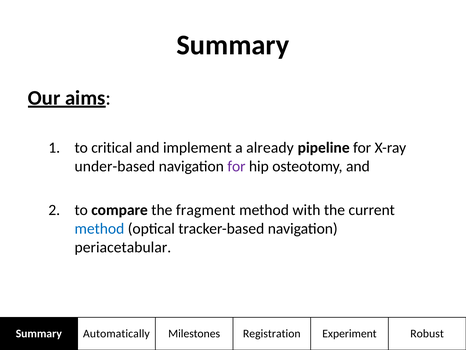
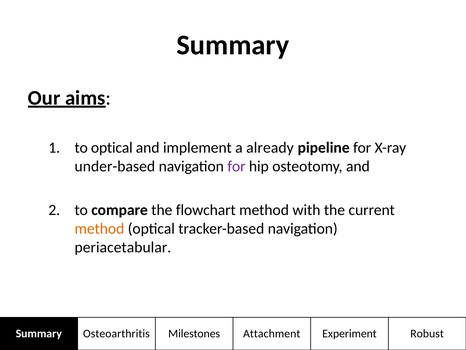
to critical: critical -> optical
fragment: fragment -> flowchart
method at (99, 228) colour: blue -> orange
Automatically: Automatically -> Osteoarthritis
Registration: Registration -> Attachment
